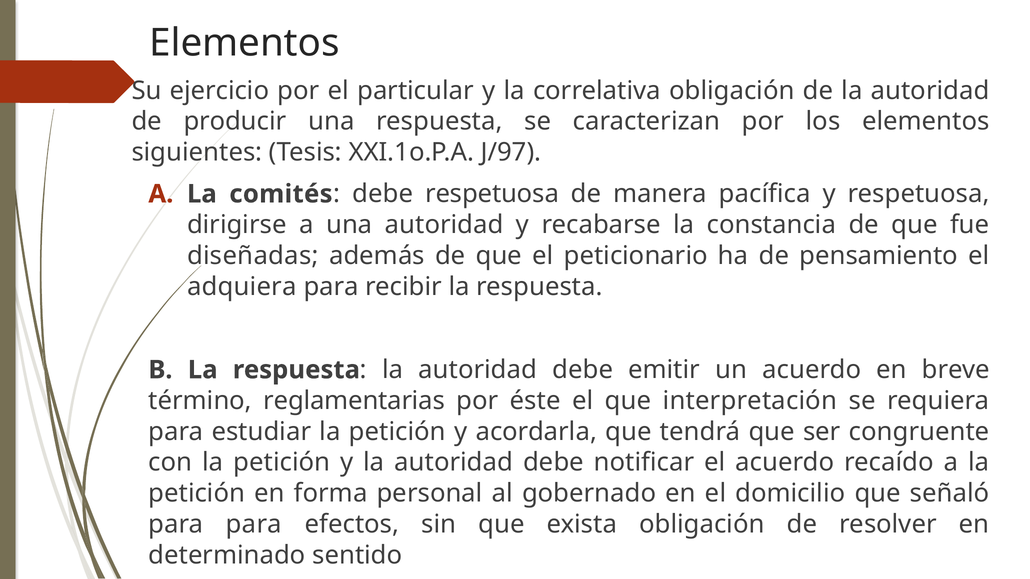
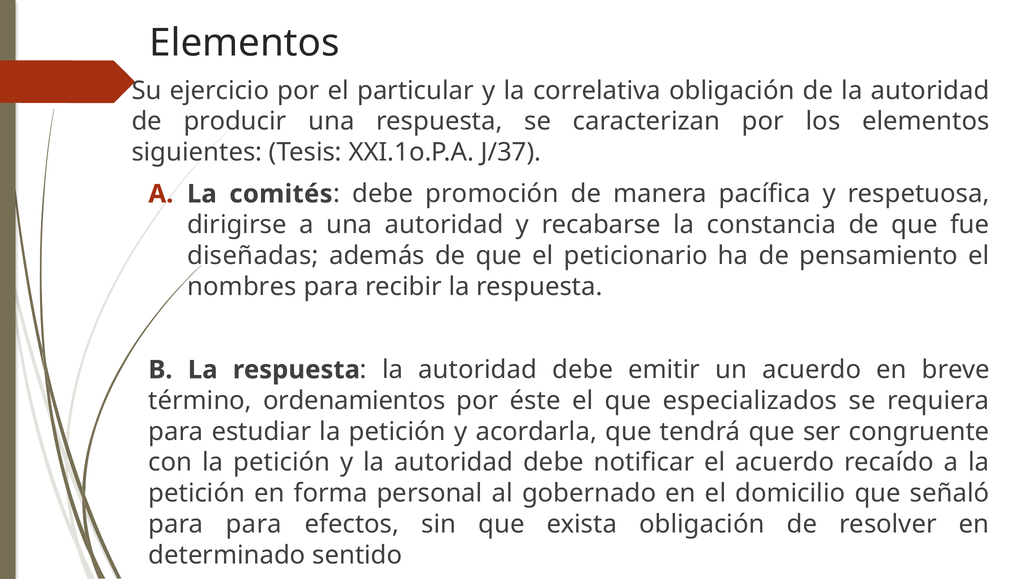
J/97: J/97 -> J/37
debe respetuosa: respetuosa -> promoción
adquiera: adquiera -> nombres
reglamentarias: reglamentarias -> ordenamientos
interpretación: interpretación -> especializados
